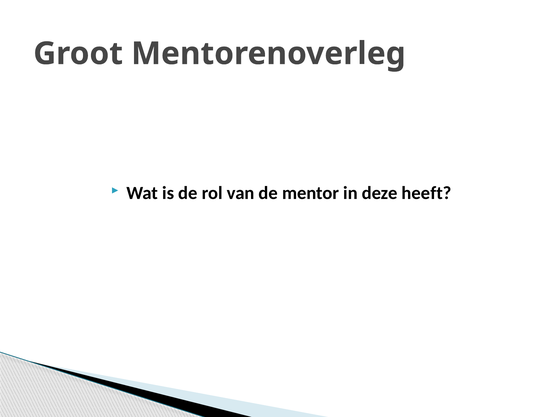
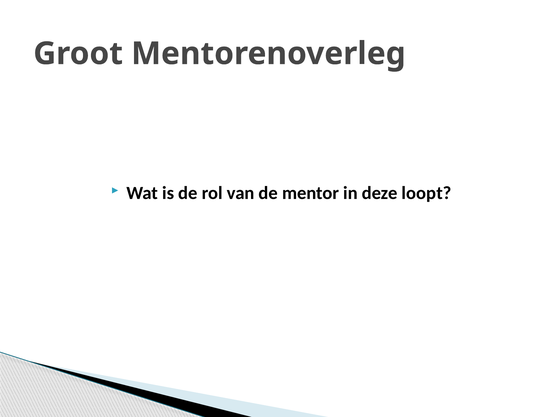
heeft: heeft -> loopt
